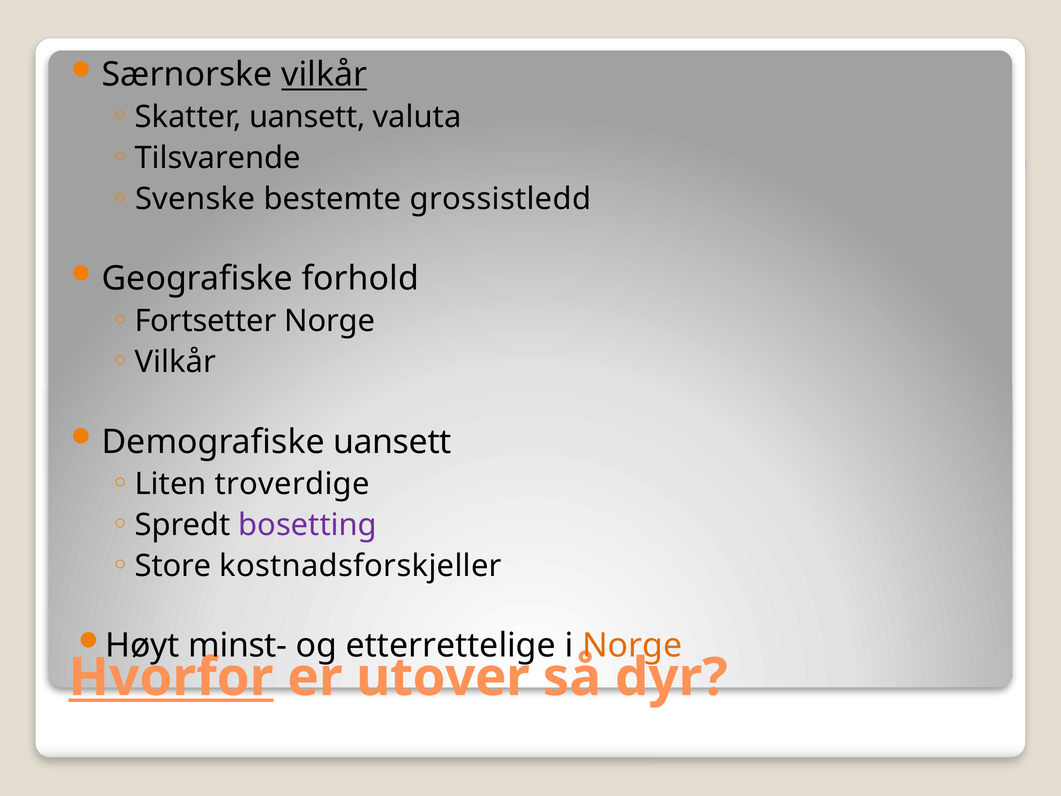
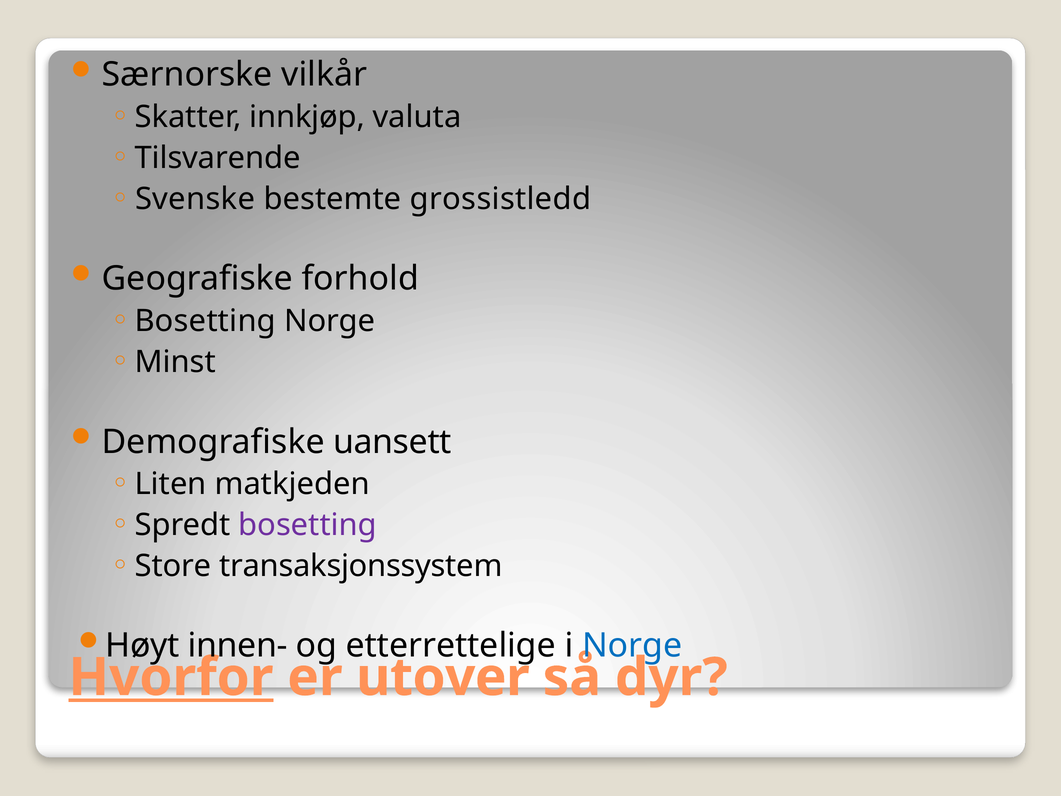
vilkår at (324, 75) underline: present -> none
Skatter uansett: uansett -> innkjøp
Fortsetter at (205, 321): Fortsetter -> Bosetting
Vilkår at (175, 362): Vilkår -> Minst
troverdige: troverdige -> matkjeden
kostnadsforskjeller: kostnadsforskjeller -> transaksjonssystem
minst-: minst- -> innen-
Norge at (632, 646) colour: orange -> blue
